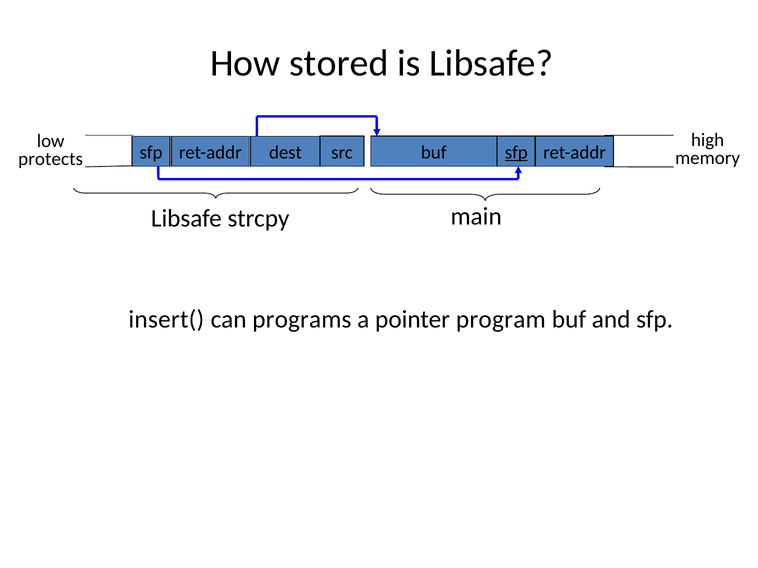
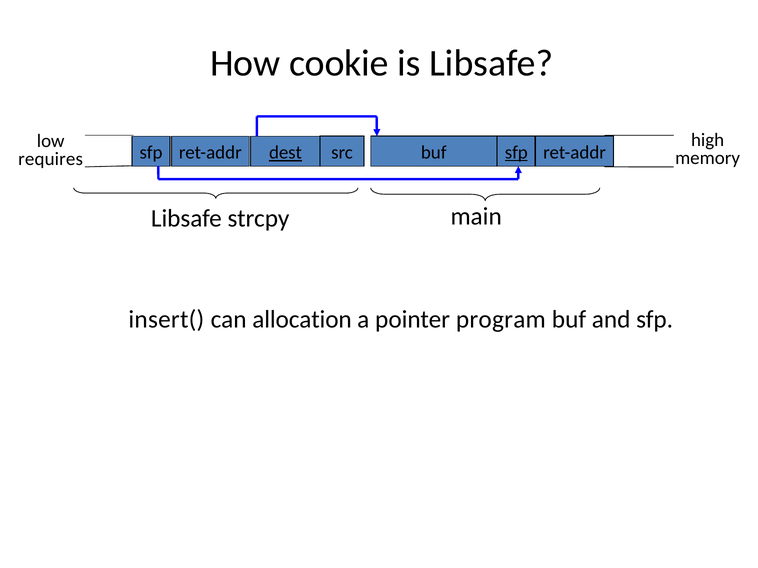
stored: stored -> cookie
dest underline: none -> present
protects: protects -> requires
programs: programs -> allocation
